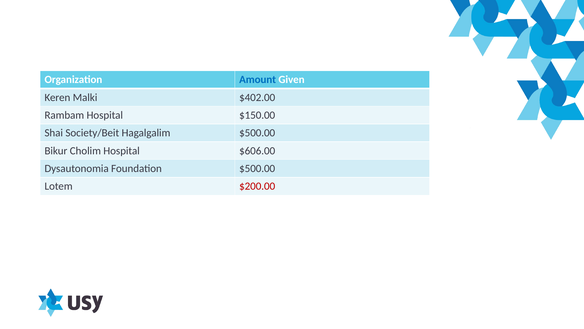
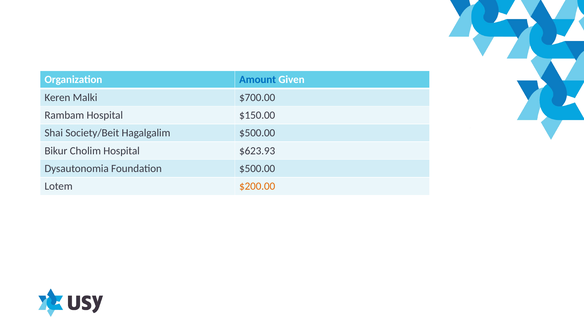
$402.00: $402.00 -> $700.00
$606.00: $606.00 -> $623.93
$200.00 colour: red -> orange
